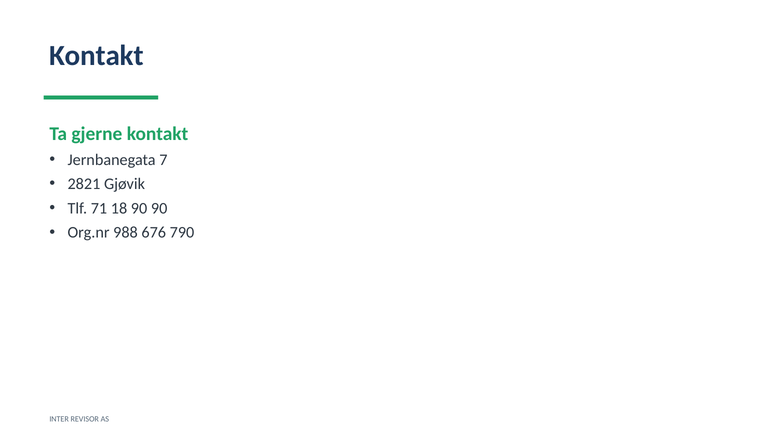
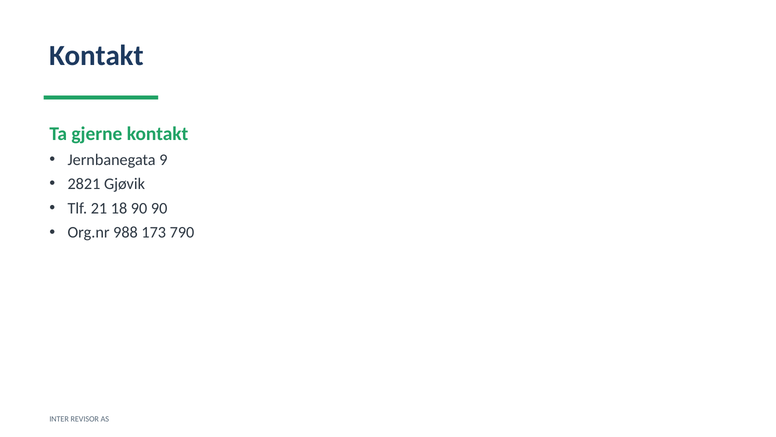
7: 7 -> 9
71: 71 -> 21
676: 676 -> 173
